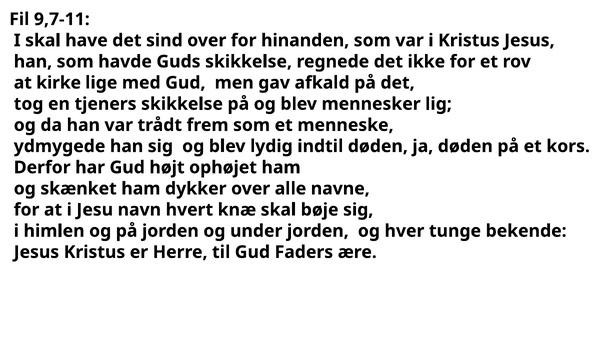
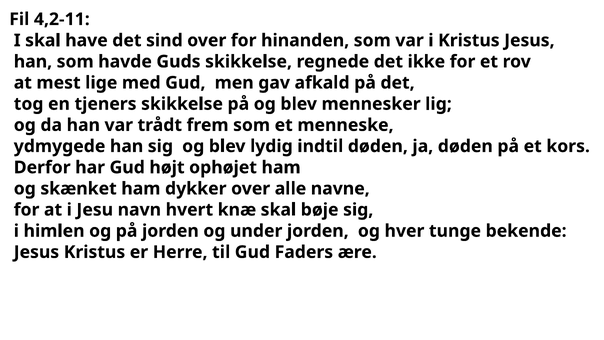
9,7-11: 9,7-11 -> 4,2-11
kirke: kirke -> mest
